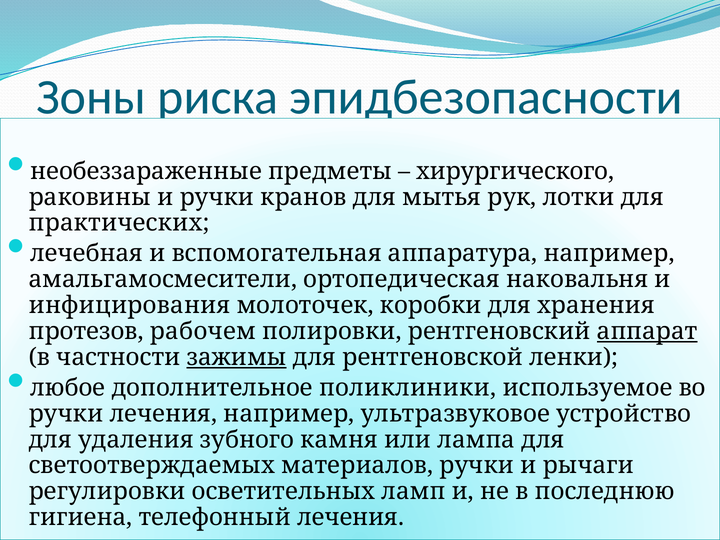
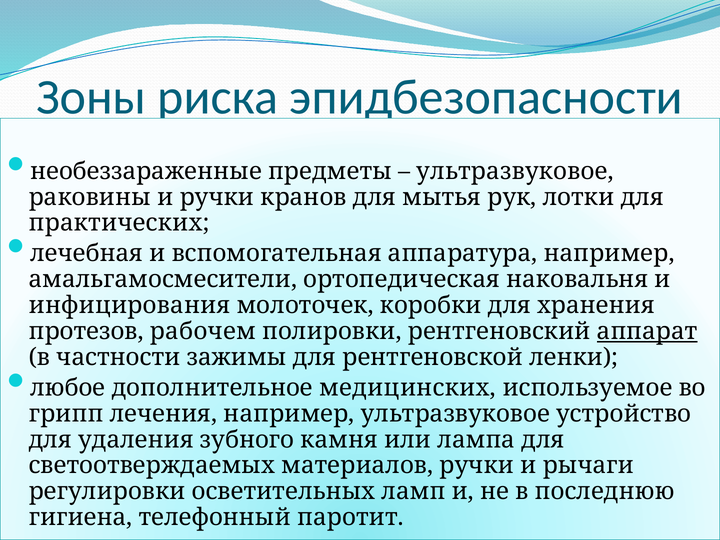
хирургического at (515, 171): хирургического -> ультразвуковое
зажимы underline: present -> none
поликлиники: поликлиники -> медицинских
ручки at (66, 414): ручки -> грипп
телефонный лечения: лечения -> паротит
